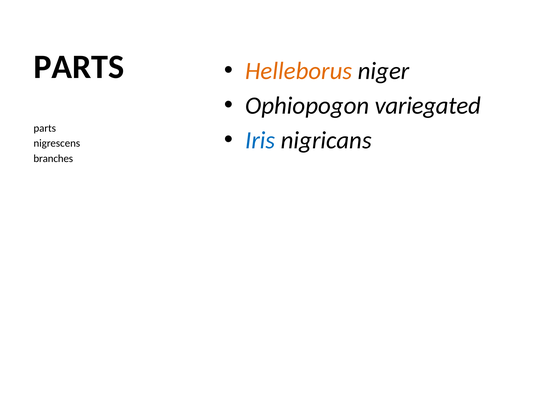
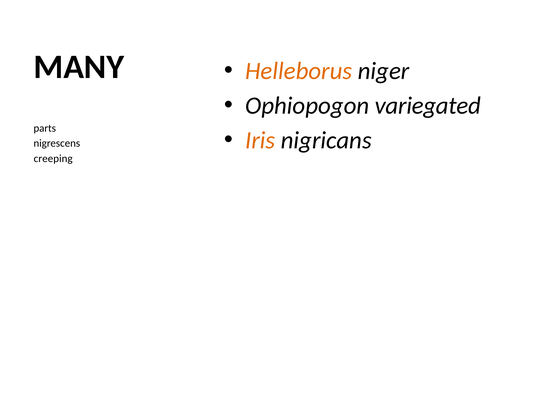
PARTS at (79, 67): PARTS -> MANY
Iris colour: blue -> orange
branches: branches -> creeping
